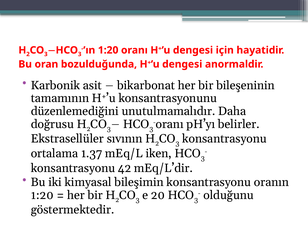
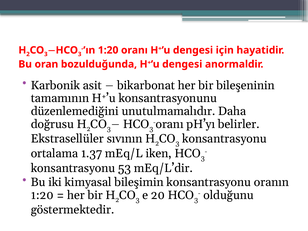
42: 42 -> 53
